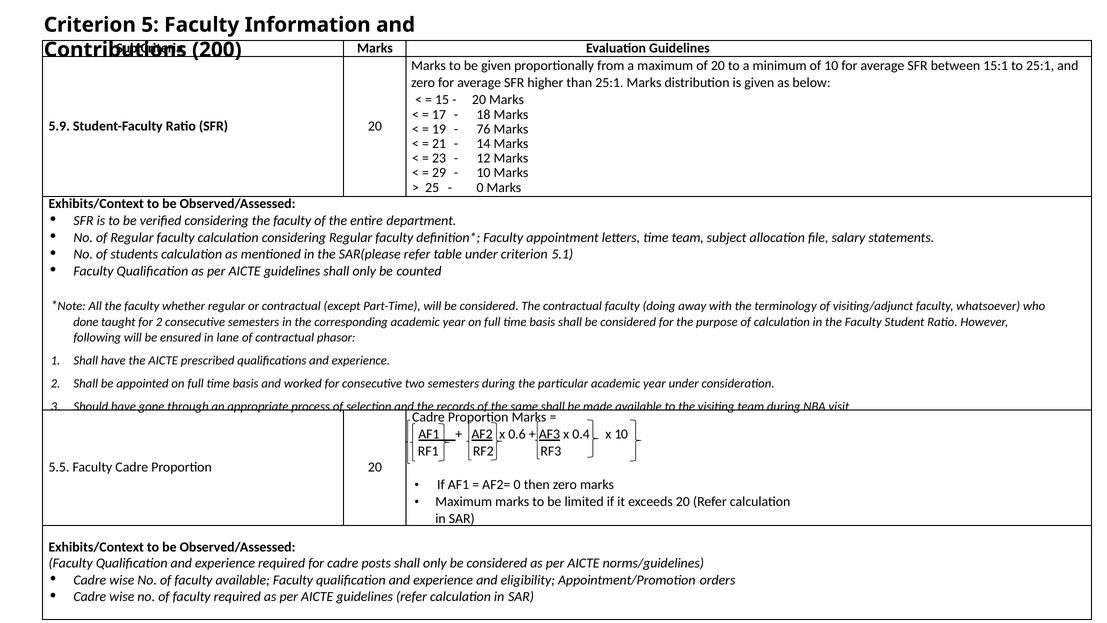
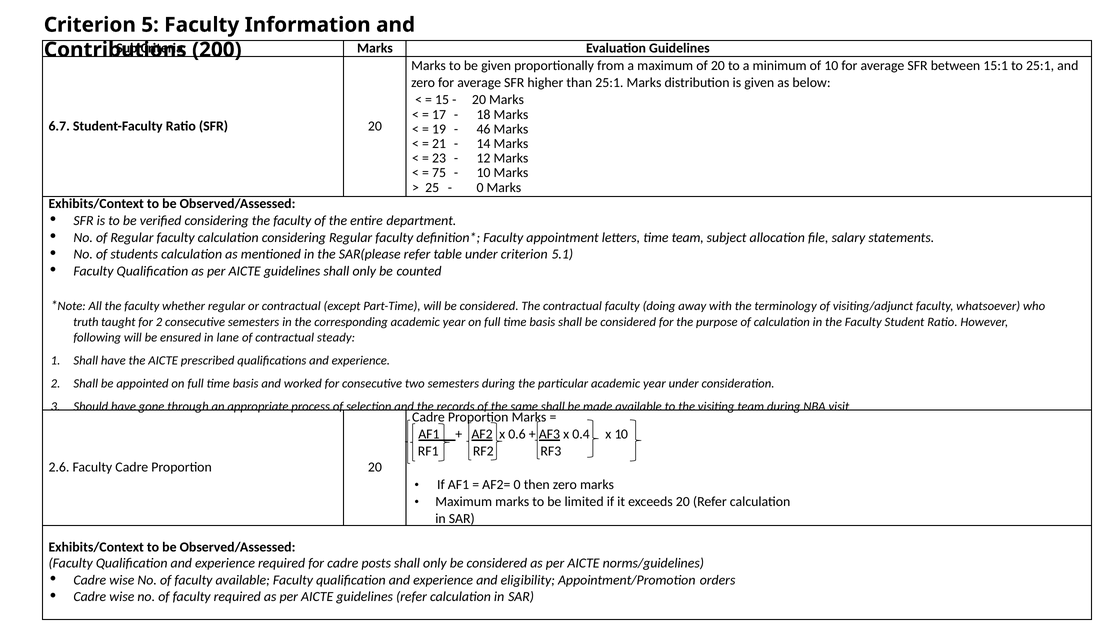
5.9: 5.9 -> 6.7
76: 76 -> 46
29: 29 -> 75
done: done -> truth
phasor: phasor -> steady
5.5: 5.5 -> 2.6
